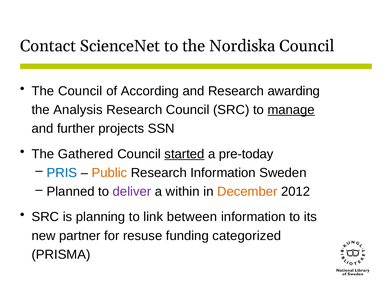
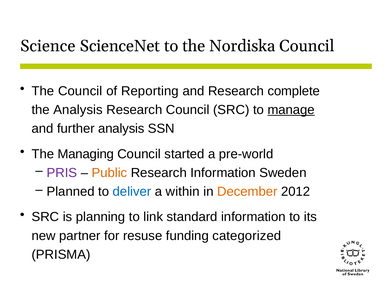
Contact: Contact -> Science
According: According -> Reporting
awarding: awarding -> complete
further projects: projects -> analysis
Gathered: Gathered -> Managing
started underline: present -> none
pre-today: pre-today -> pre-world
PRIS colour: blue -> purple
deliver colour: purple -> blue
between: between -> standard
